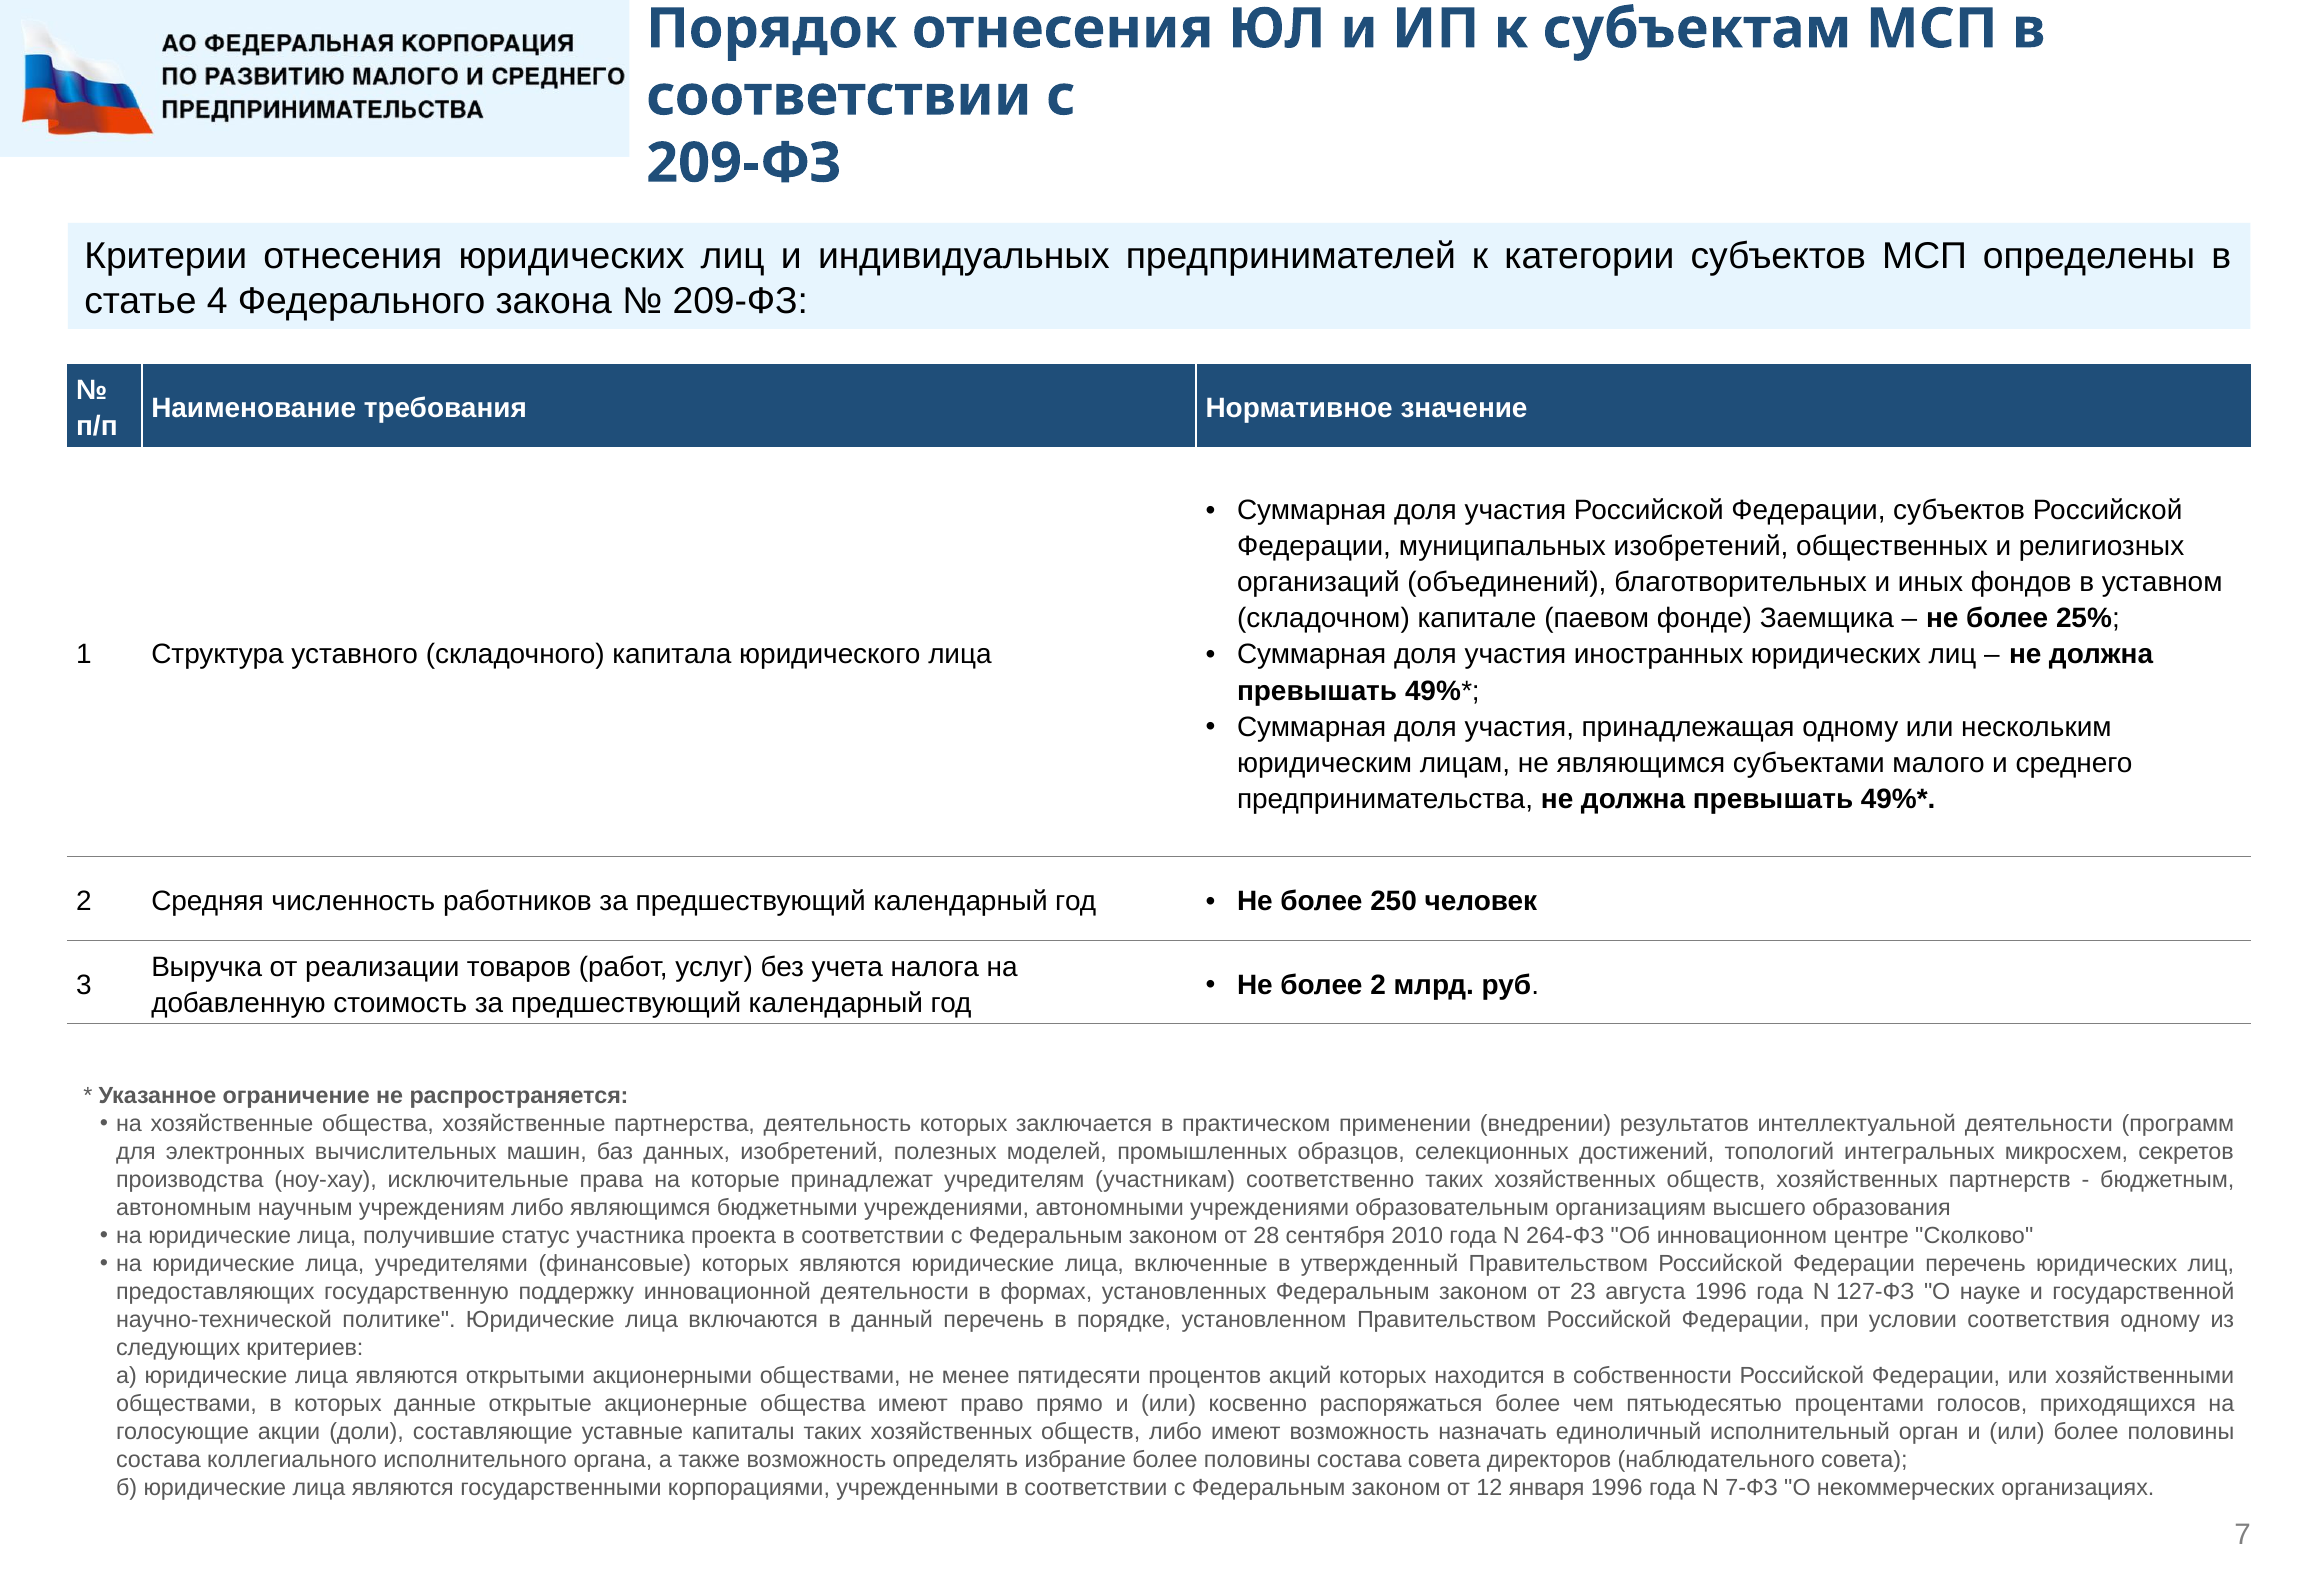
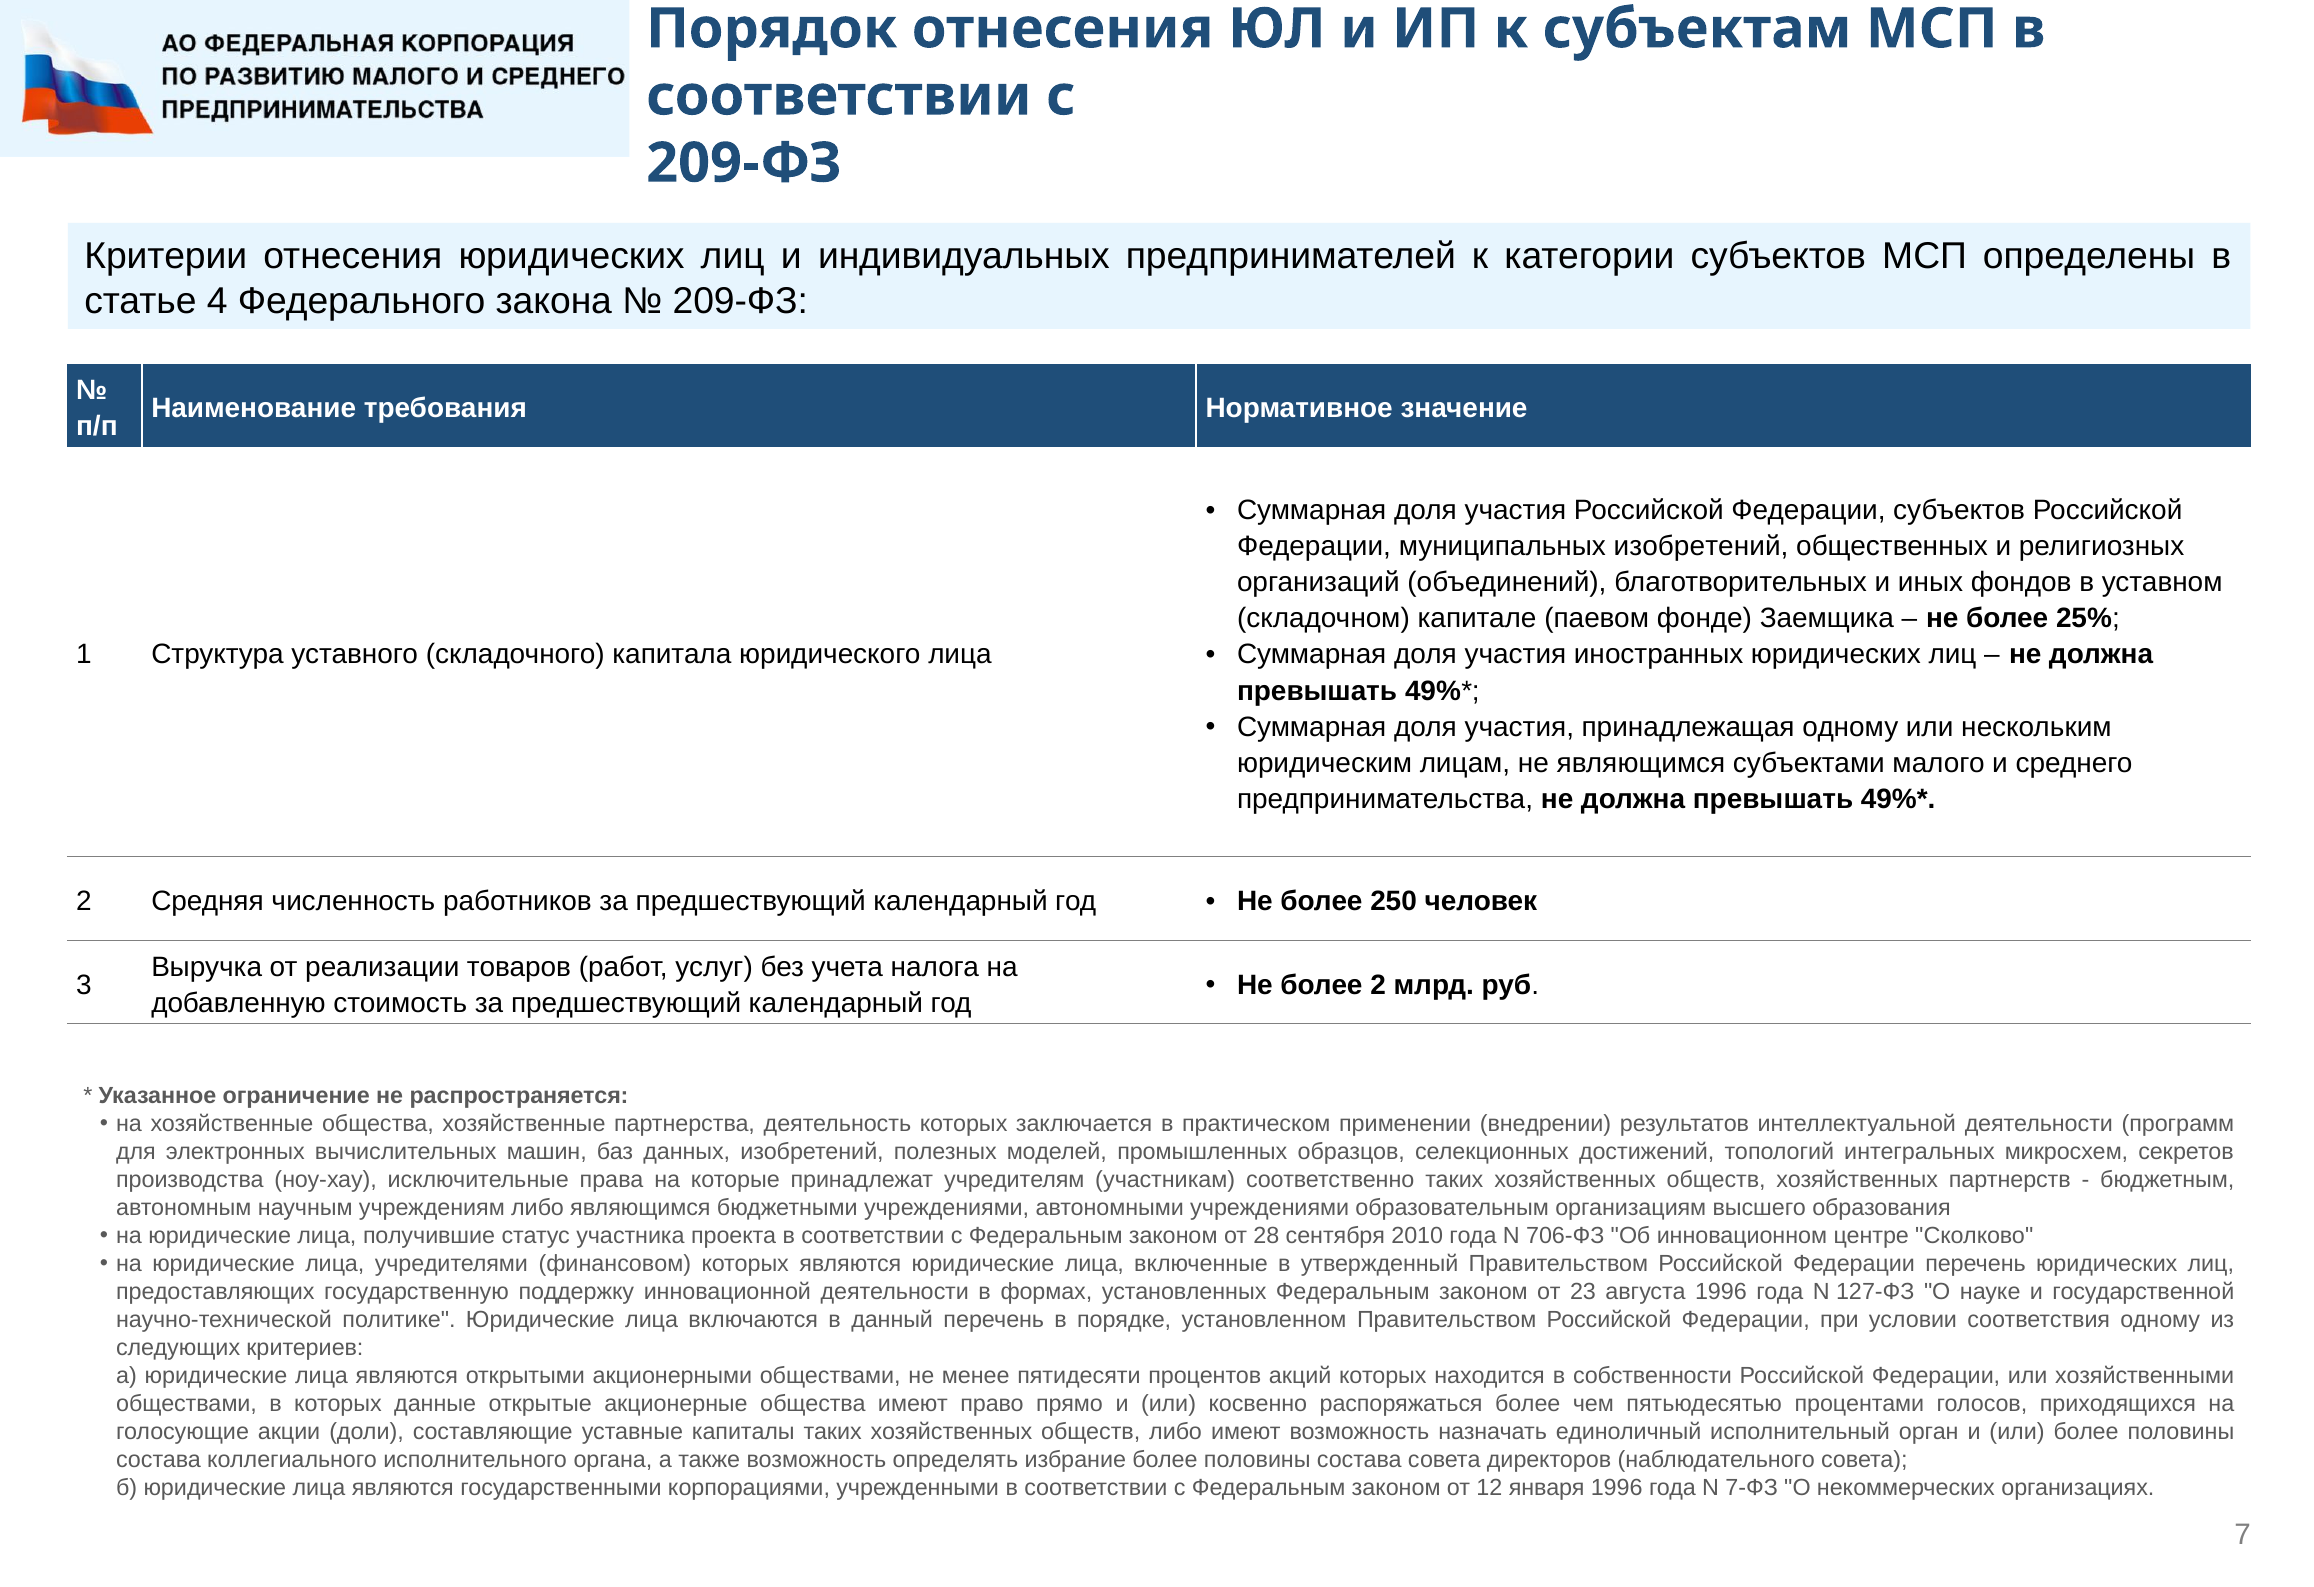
264-ФЗ: 264-ФЗ -> 706-ФЗ
финансовые: финансовые -> финансовом
